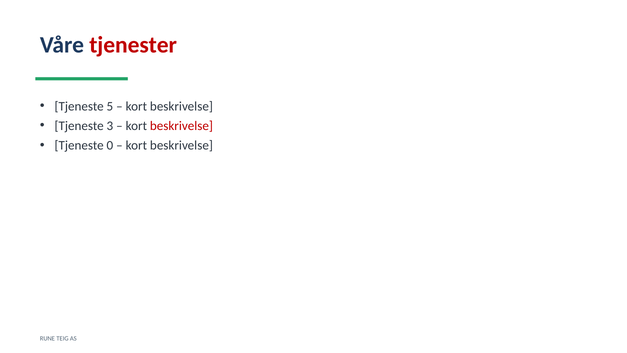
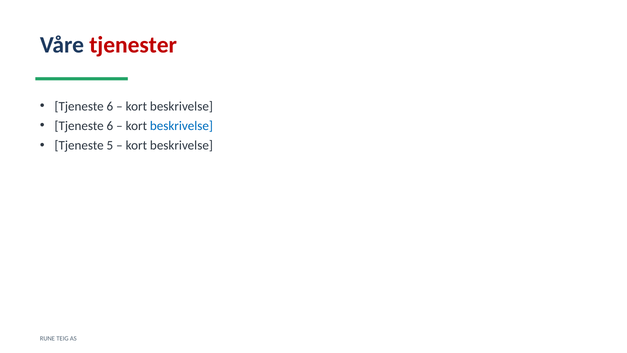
5 at (110, 106): 5 -> 6
3 at (110, 126): 3 -> 6
beskrivelse at (181, 126) colour: red -> blue
0: 0 -> 5
